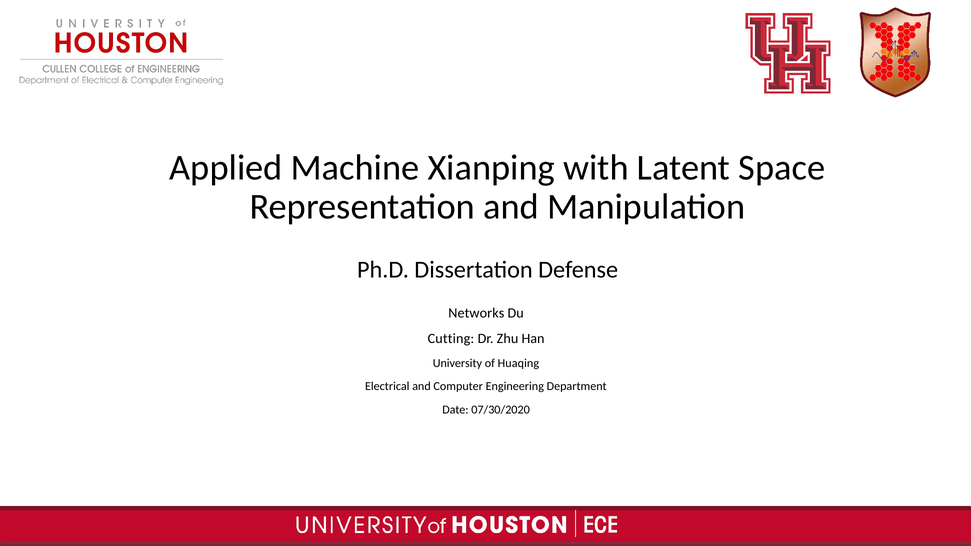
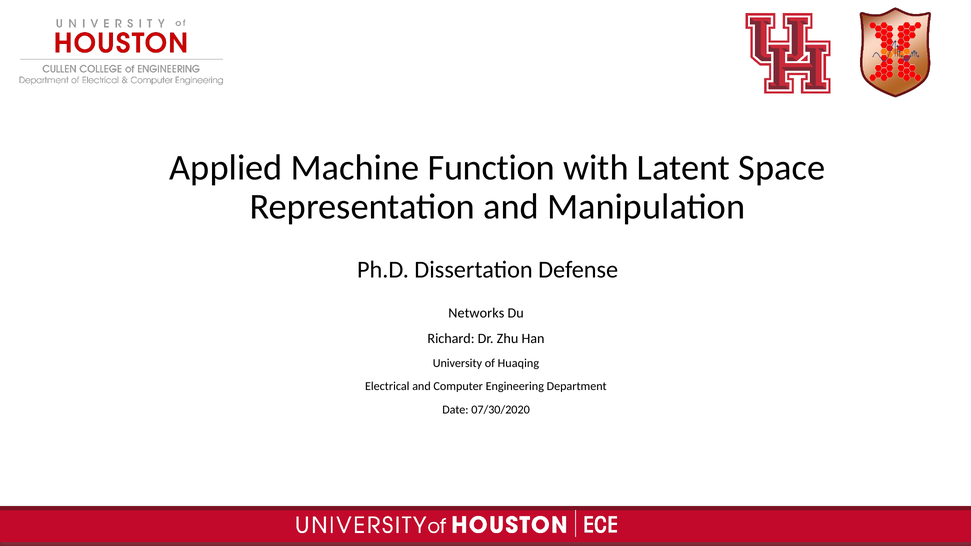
Xianping: Xianping -> Function
Cutting: Cutting -> Richard
